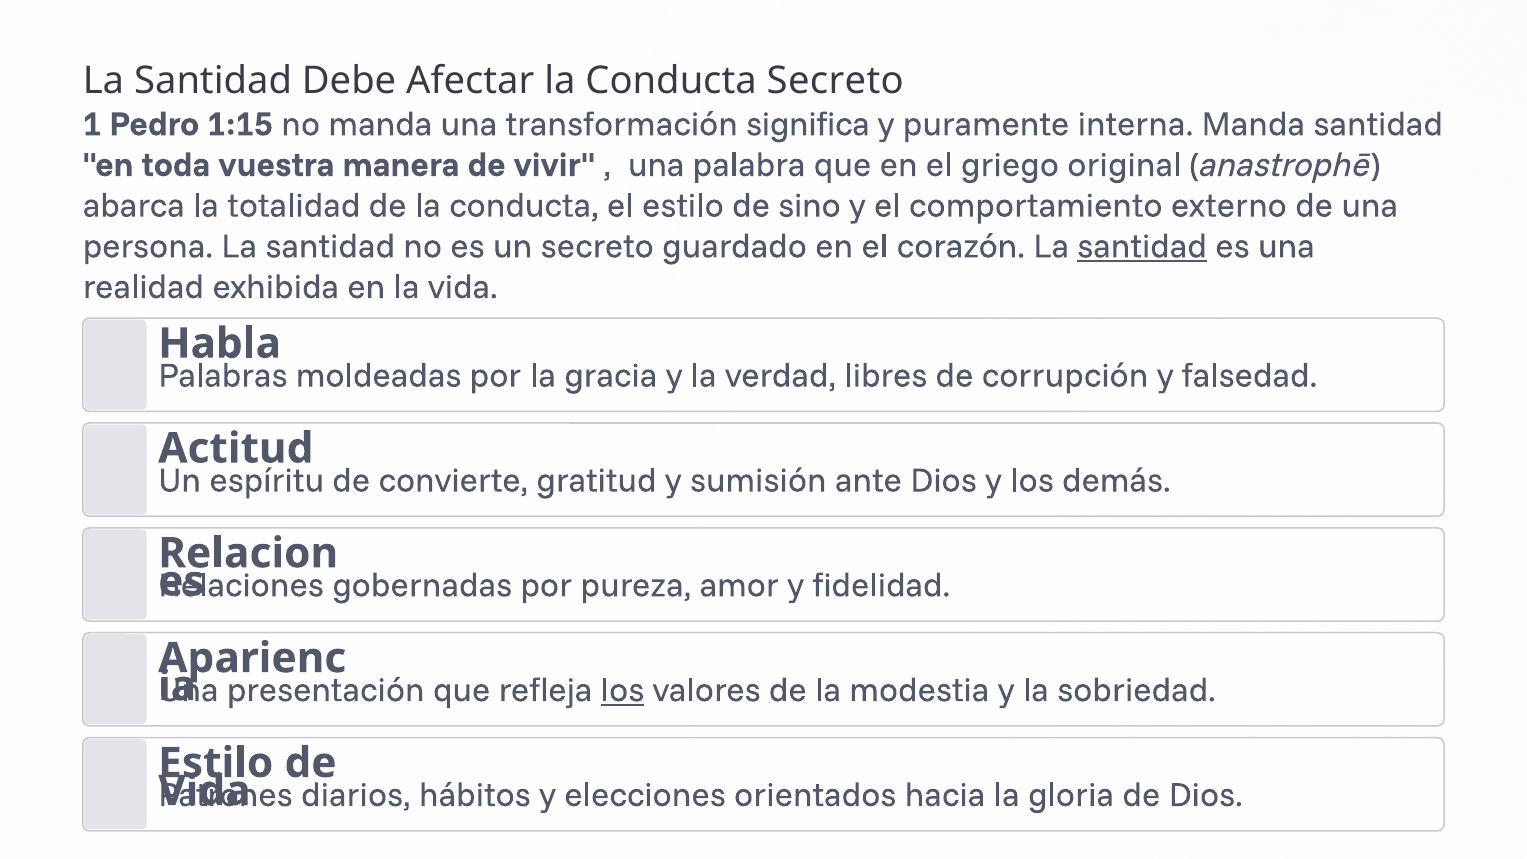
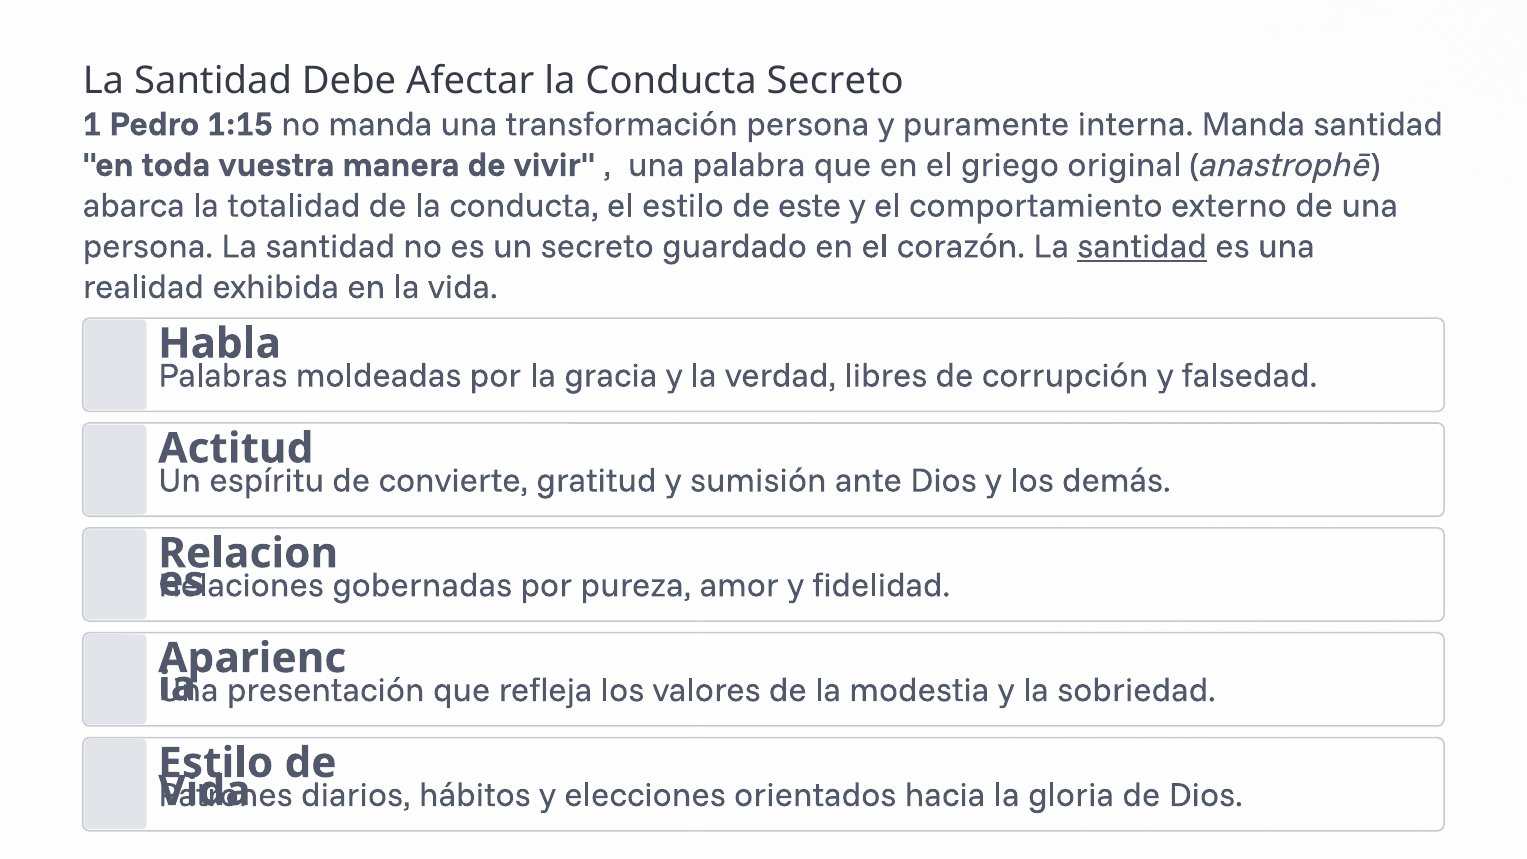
transformación significa: significa -> persona
sino: sino -> este
los at (622, 690) underline: present -> none
